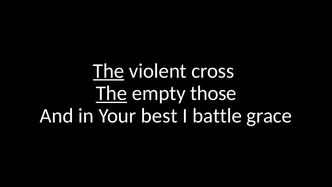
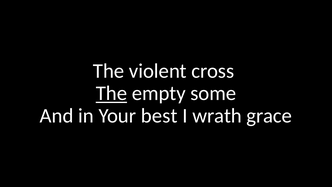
The at (109, 71) underline: present -> none
those: those -> some
battle: battle -> wrath
